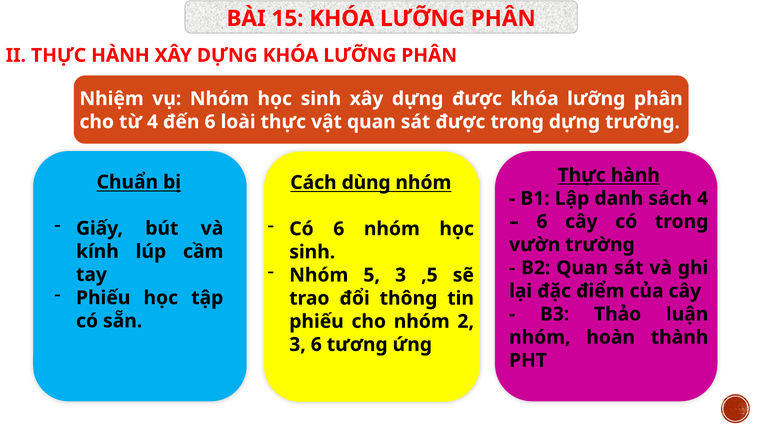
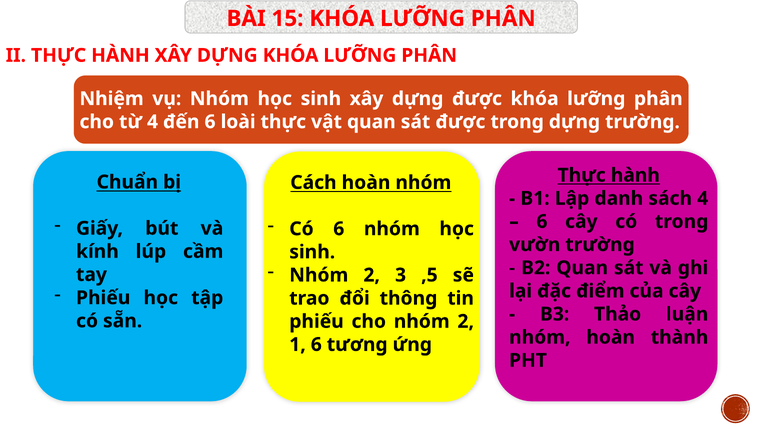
Cách dùng: dùng -> hoàn
5 at (372, 275): 5 -> 2
3 at (298, 344): 3 -> 1
